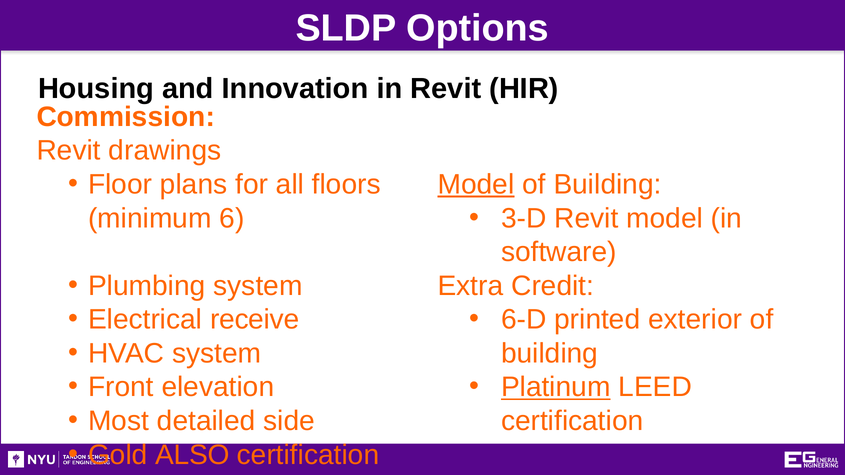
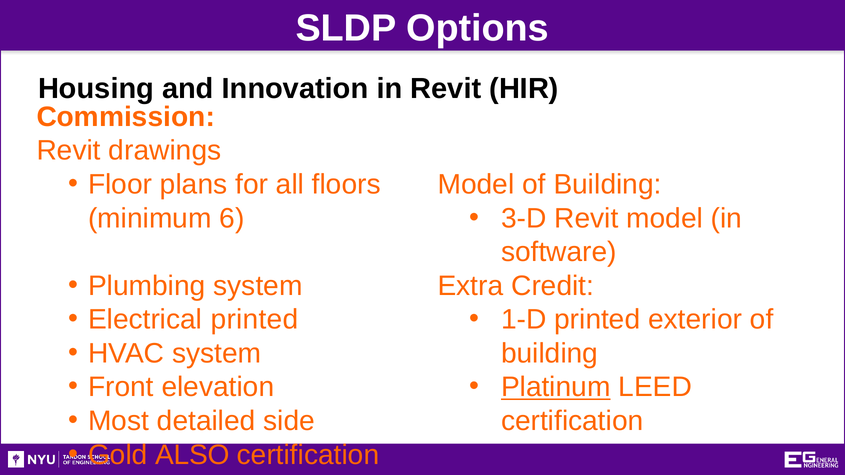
Model at (476, 185) underline: present -> none
Electrical receive: receive -> printed
6-D: 6-D -> 1-D
